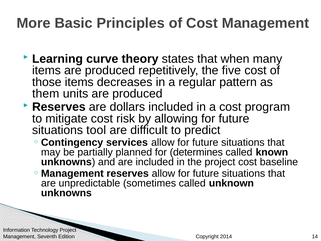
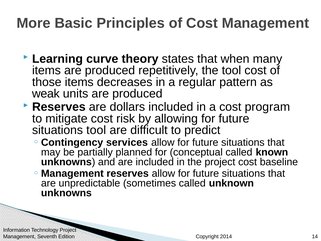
the five: five -> tool
them: them -> weak
determines: determines -> conceptual
